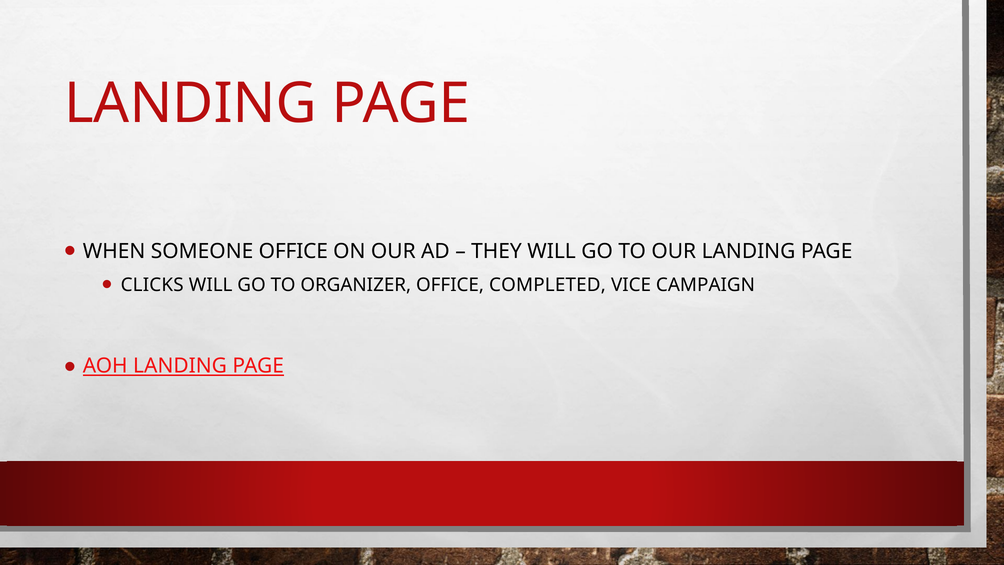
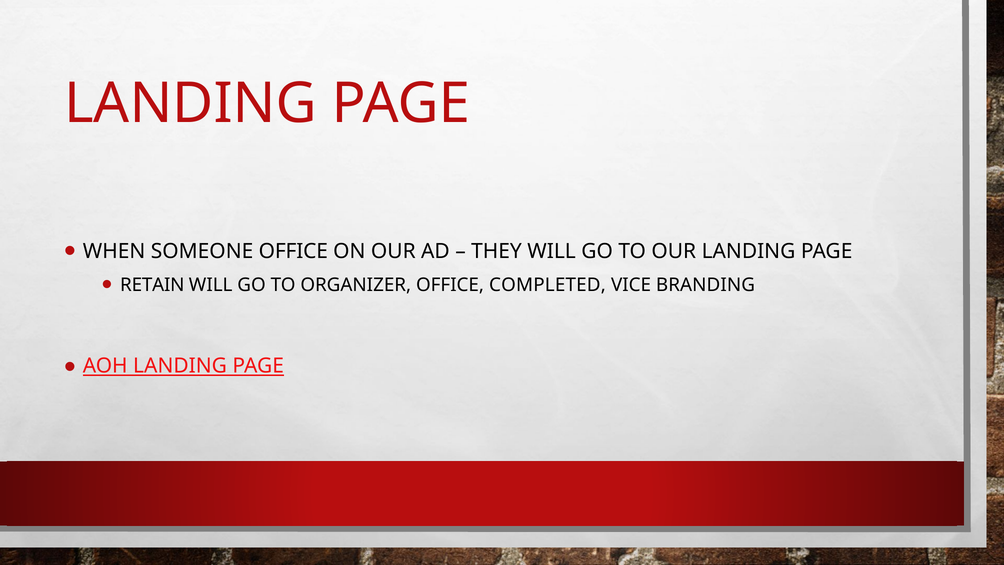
CLICKS: CLICKS -> RETAIN
CAMPAIGN: CAMPAIGN -> BRANDING
